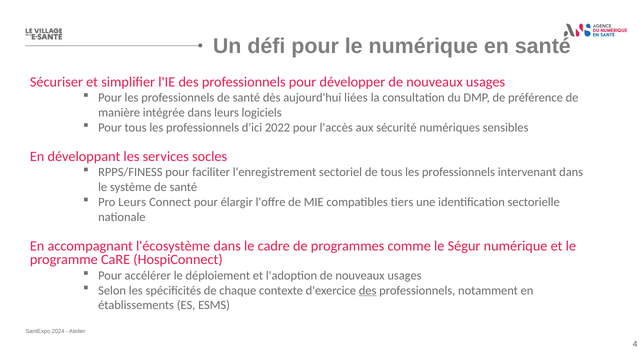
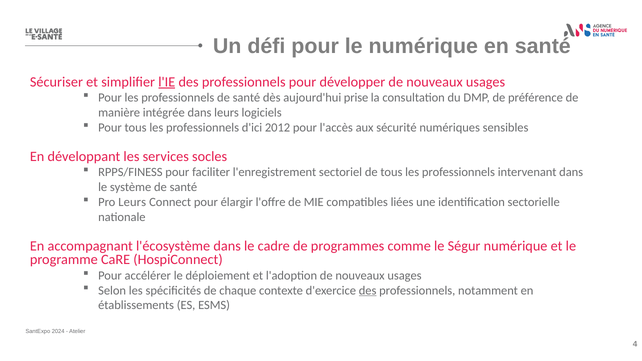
l'IE underline: none -> present
liées: liées -> prise
2022: 2022 -> 2012
tiers: tiers -> liées
